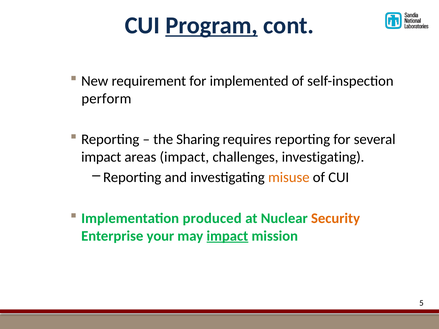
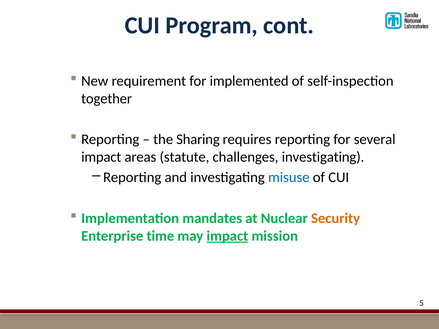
Program underline: present -> none
perform: perform -> together
areas impact: impact -> statute
misuse colour: orange -> blue
produced: produced -> mandates
your: your -> time
